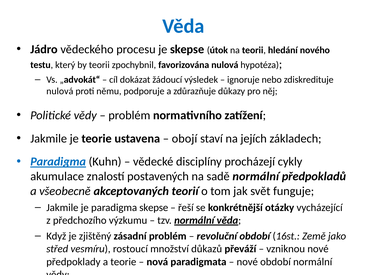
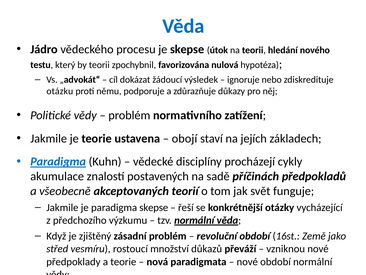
nulová at (60, 91): nulová -> otázku
sadě normální: normální -> příčinách
